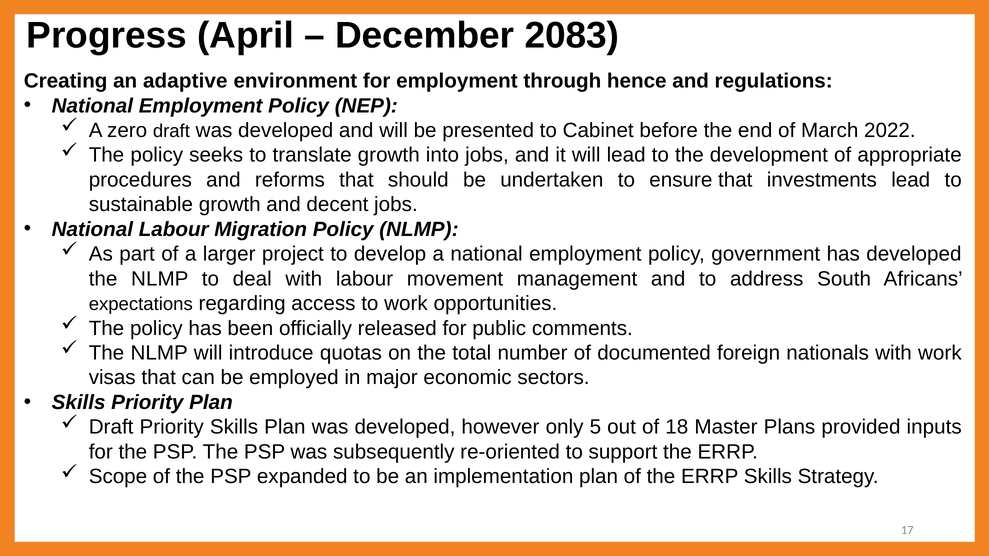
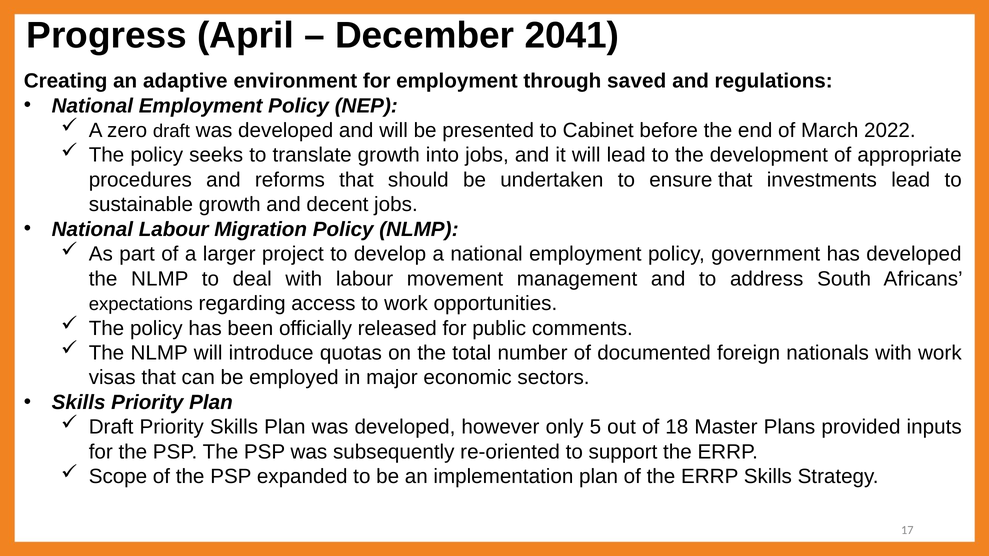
2083: 2083 -> 2041
hence: hence -> saved
